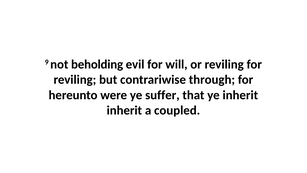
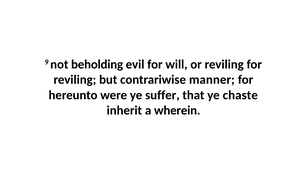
through: through -> manner
ye inherit: inherit -> chaste
coupled: coupled -> wherein
